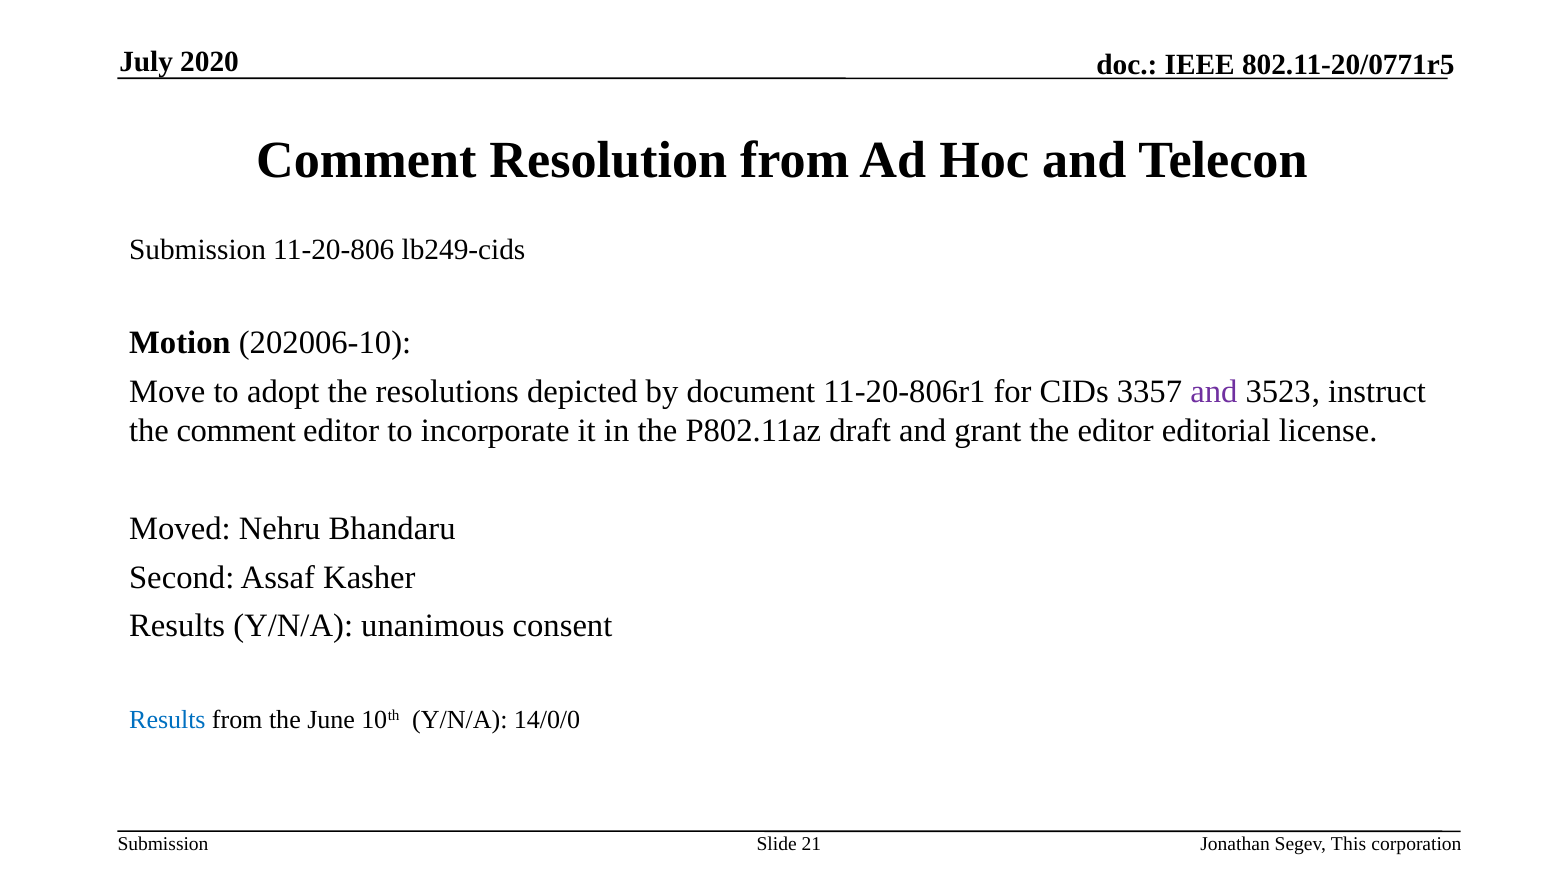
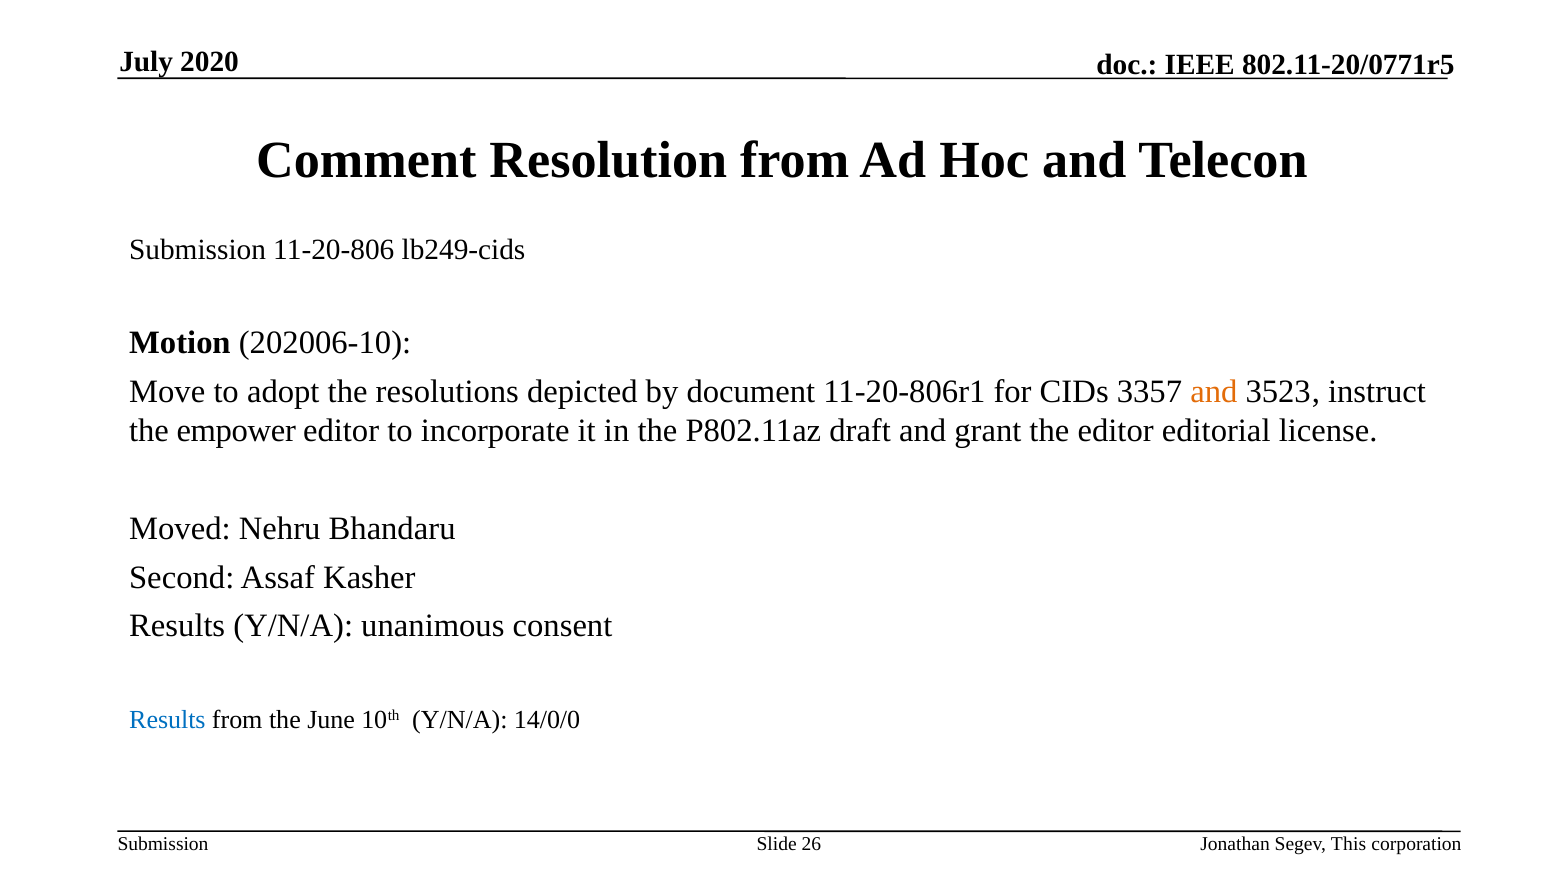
and at (1214, 391) colour: purple -> orange
the comment: comment -> empower
21: 21 -> 26
